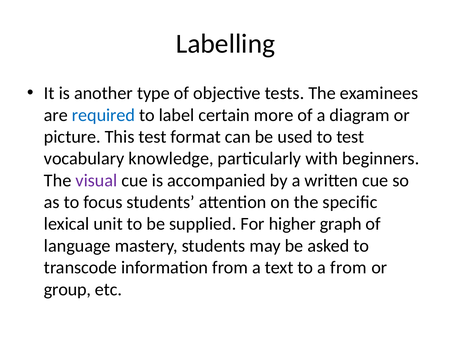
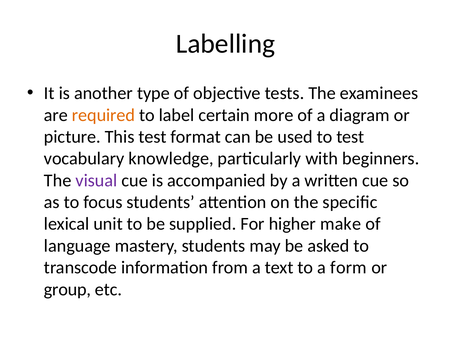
required colour: blue -> orange
graph: graph -> make
a from: from -> form
